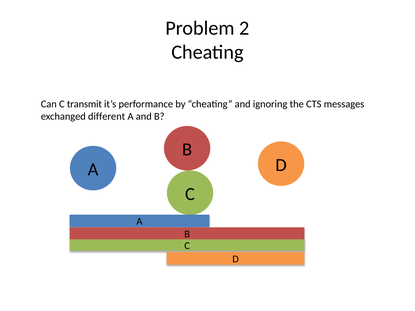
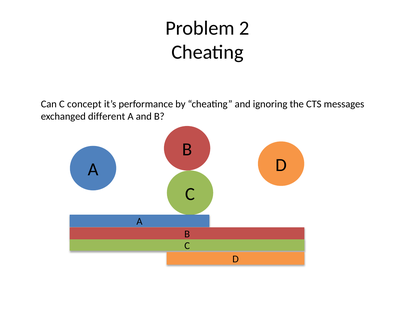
transmit: transmit -> concept
